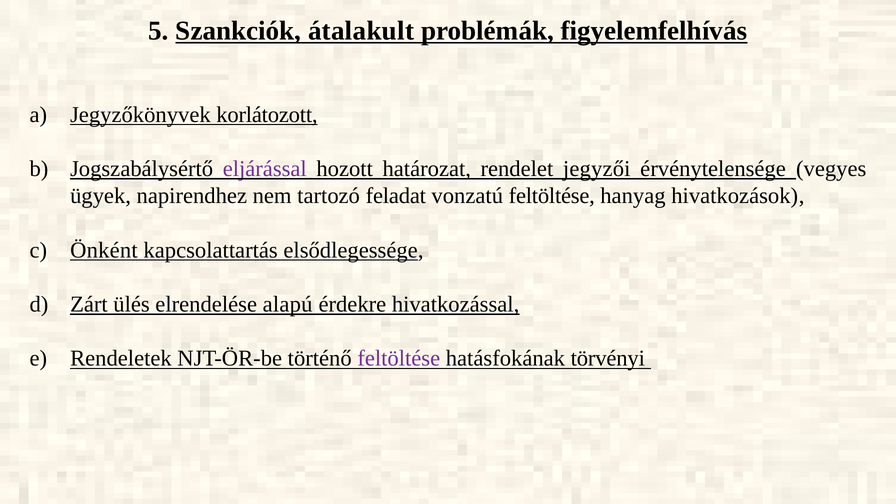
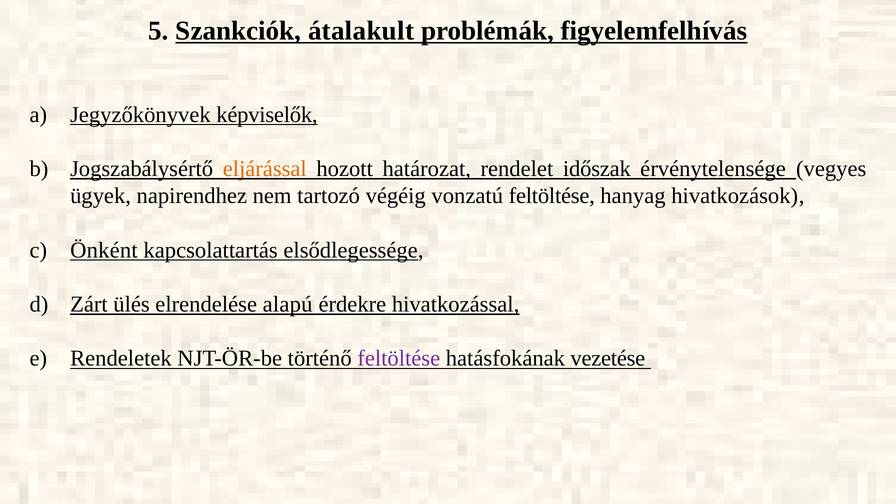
korlátozott: korlátozott -> képviselők
eljárással colour: purple -> orange
jegyzői: jegyzői -> időszak
feladat: feladat -> végéig
törvényi: törvényi -> vezetése
